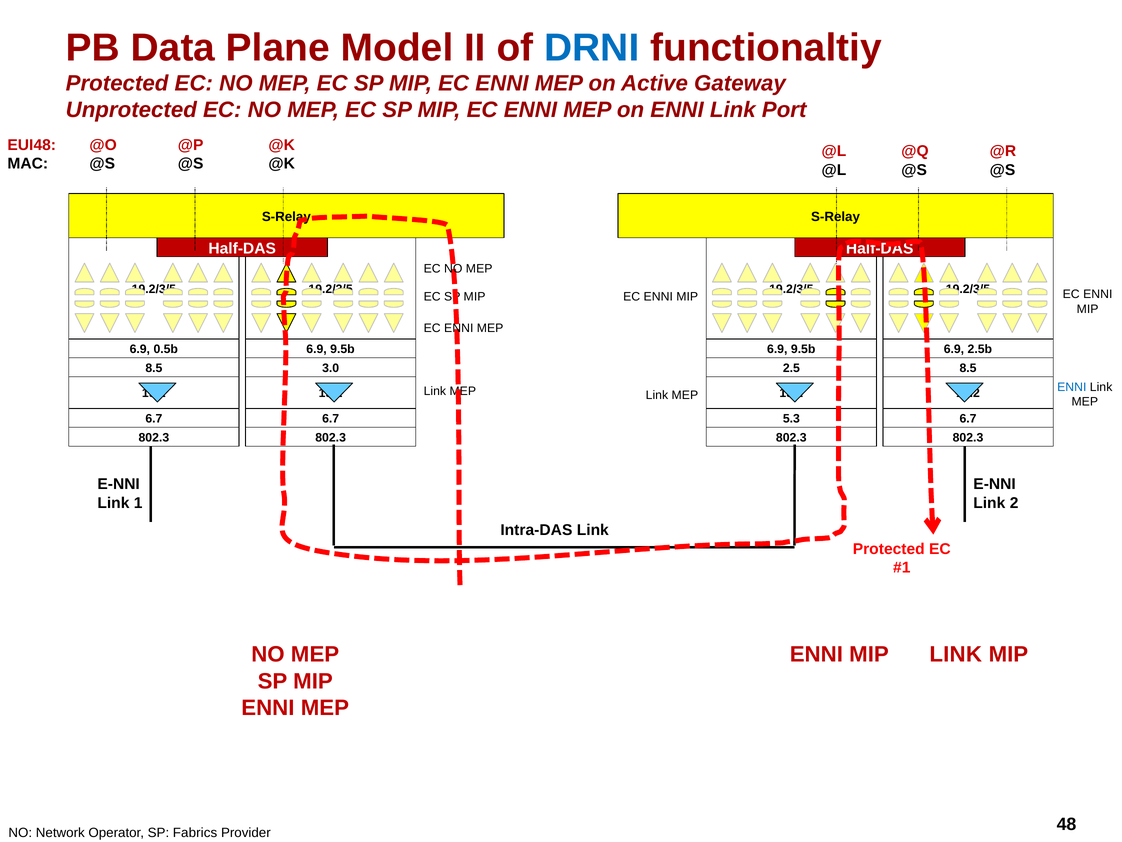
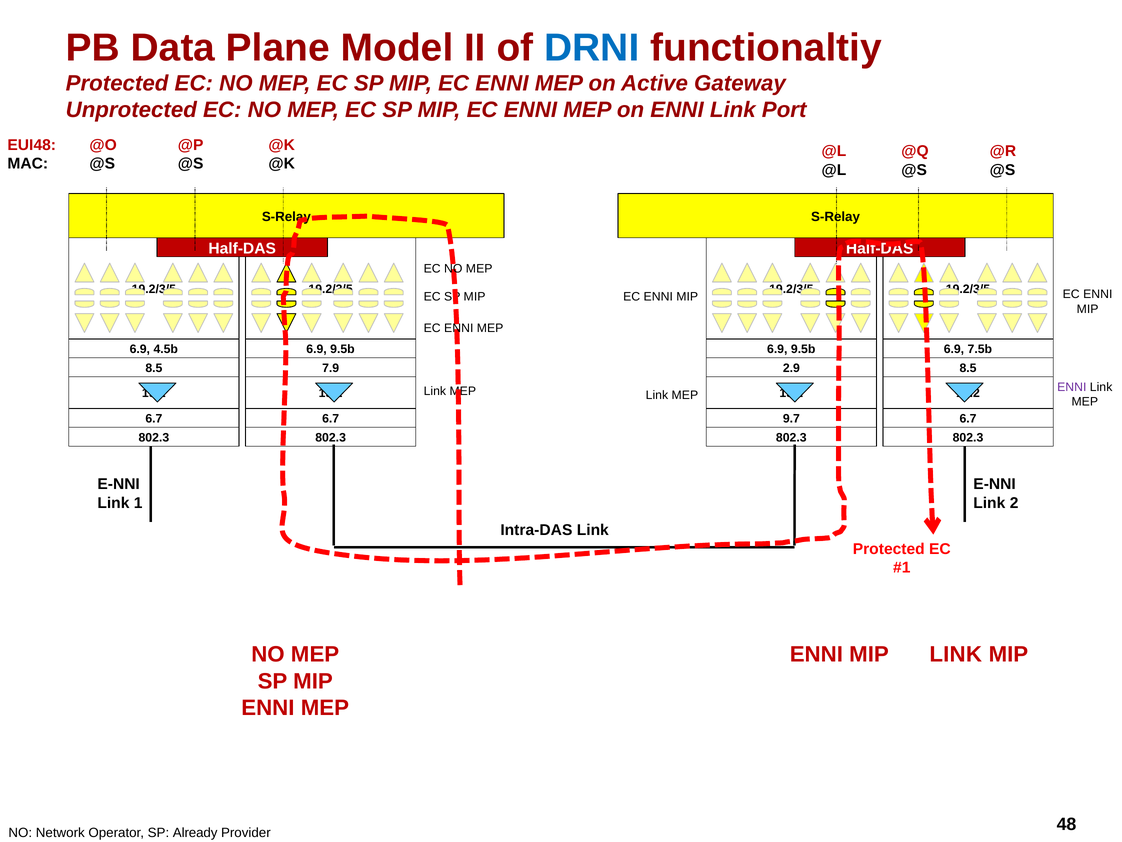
0.5b: 0.5b -> 4.5b
2.5b: 2.5b -> 7.5b
3.0: 3.0 -> 7.9
2.5: 2.5 -> 2.9
ENNI at (1072, 387) colour: blue -> purple
5.3: 5.3 -> 9.7
Fabrics: Fabrics -> Already
